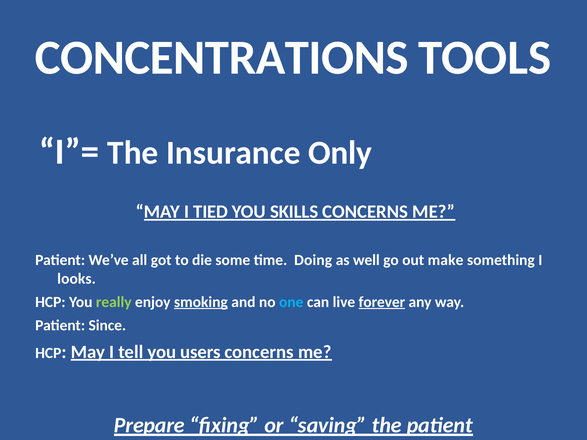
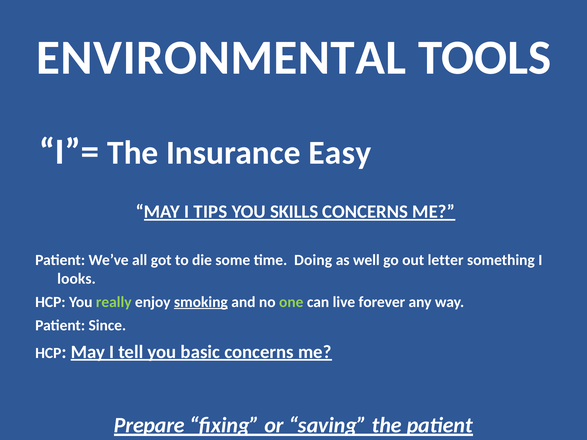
CONCENTRATIONS: CONCENTRATIONS -> ENVIRONMENTAL
Only: Only -> Easy
TIED: TIED -> TIPS
make: make -> letter
one colour: light blue -> light green
forever underline: present -> none
users: users -> basic
